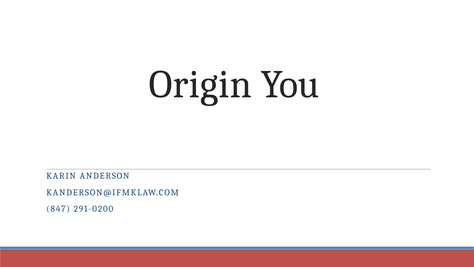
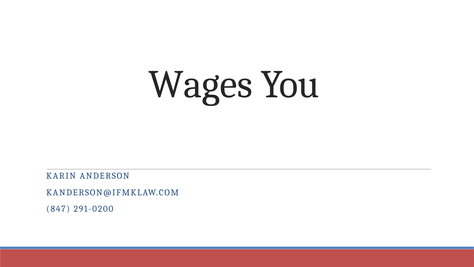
Origin: Origin -> Wages
